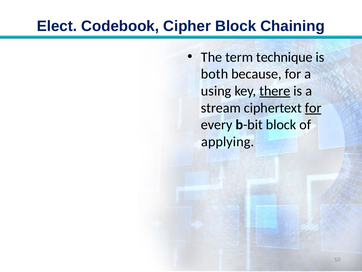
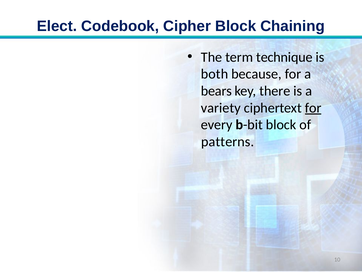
using: using -> bears
there underline: present -> none
stream: stream -> variety
applying: applying -> patterns
